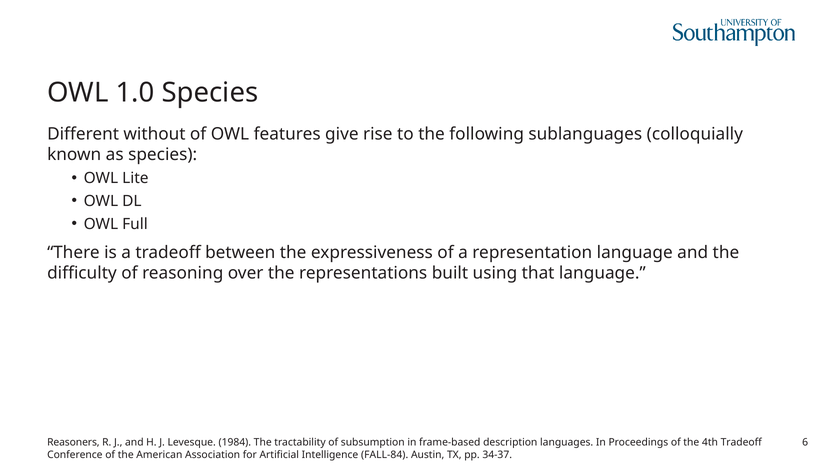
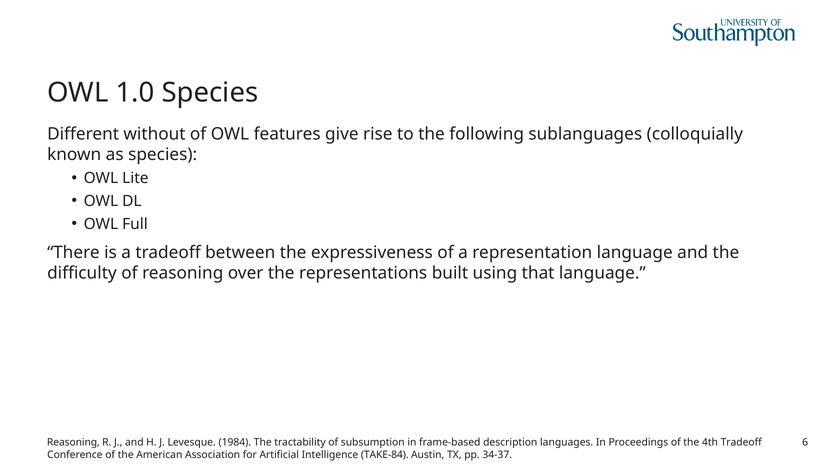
Reasoners at (73, 443): Reasoners -> Reasoning
FALL-84: FALL-84 -> TAKE-84
